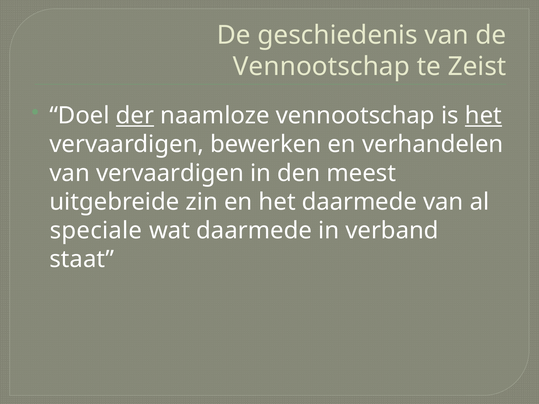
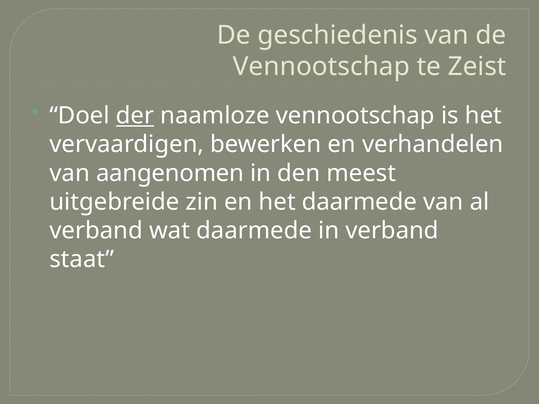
het at (483, 116) underline: present -> none
van vervaardigen: vervaardigen -> aangenomen
speciale at (96, 231): speciale -> verband
